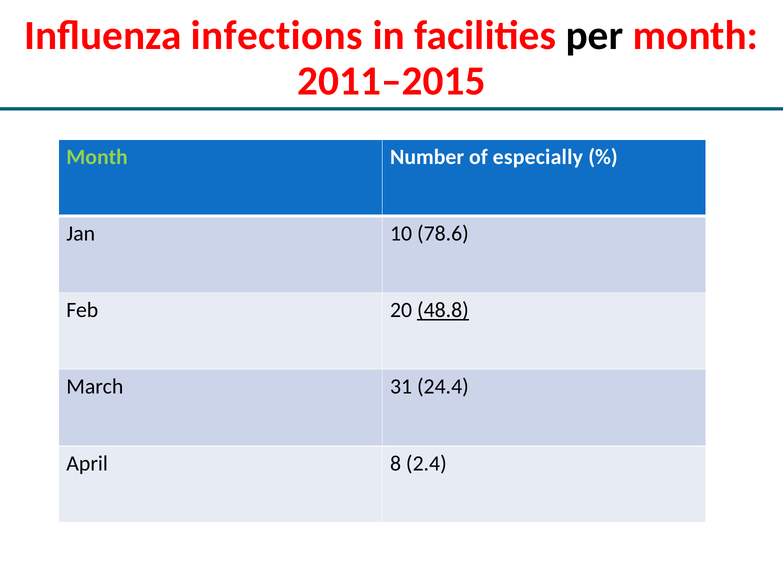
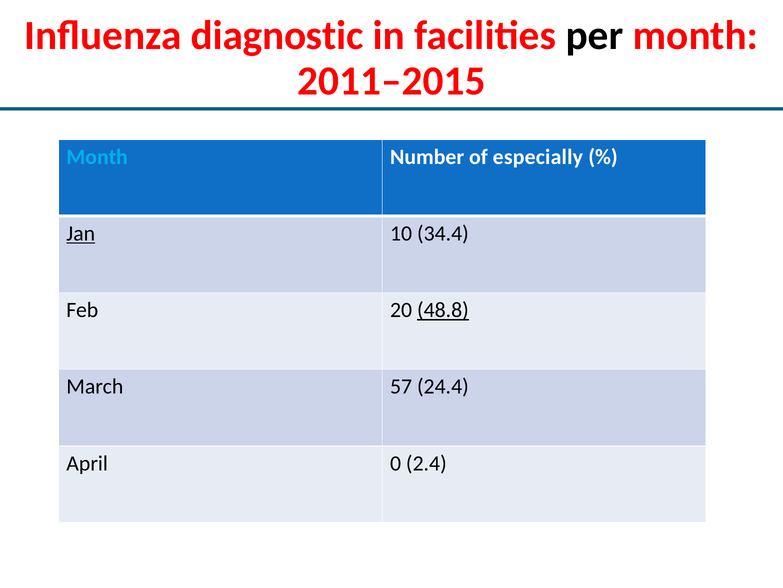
infections: infections -> diagnostic
Month at (97, 157) colour: light green -> light blue
Jan underline: none -> present
78.6: 78.6 -> 34.4
31: 31 -> 57
8: 8 -> 0
